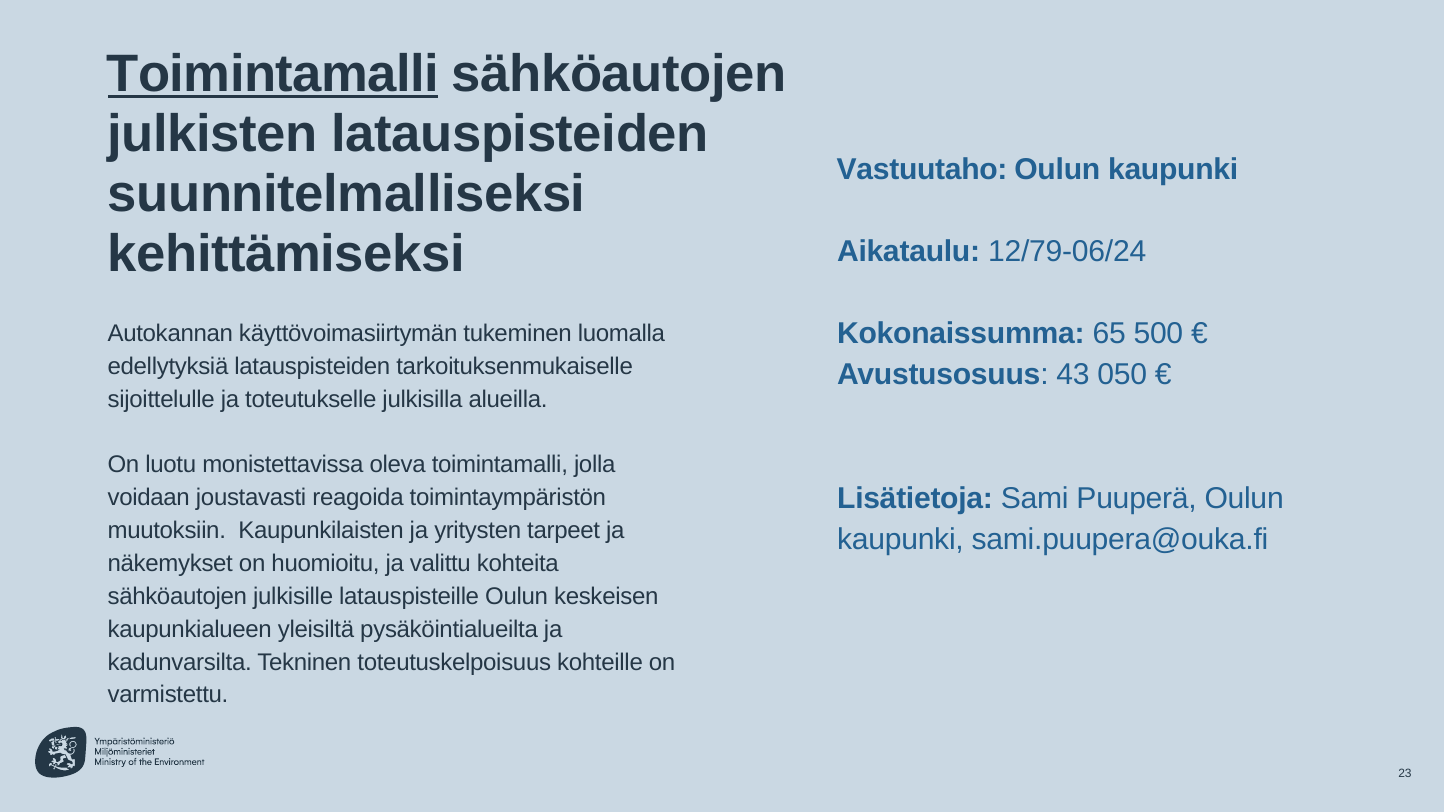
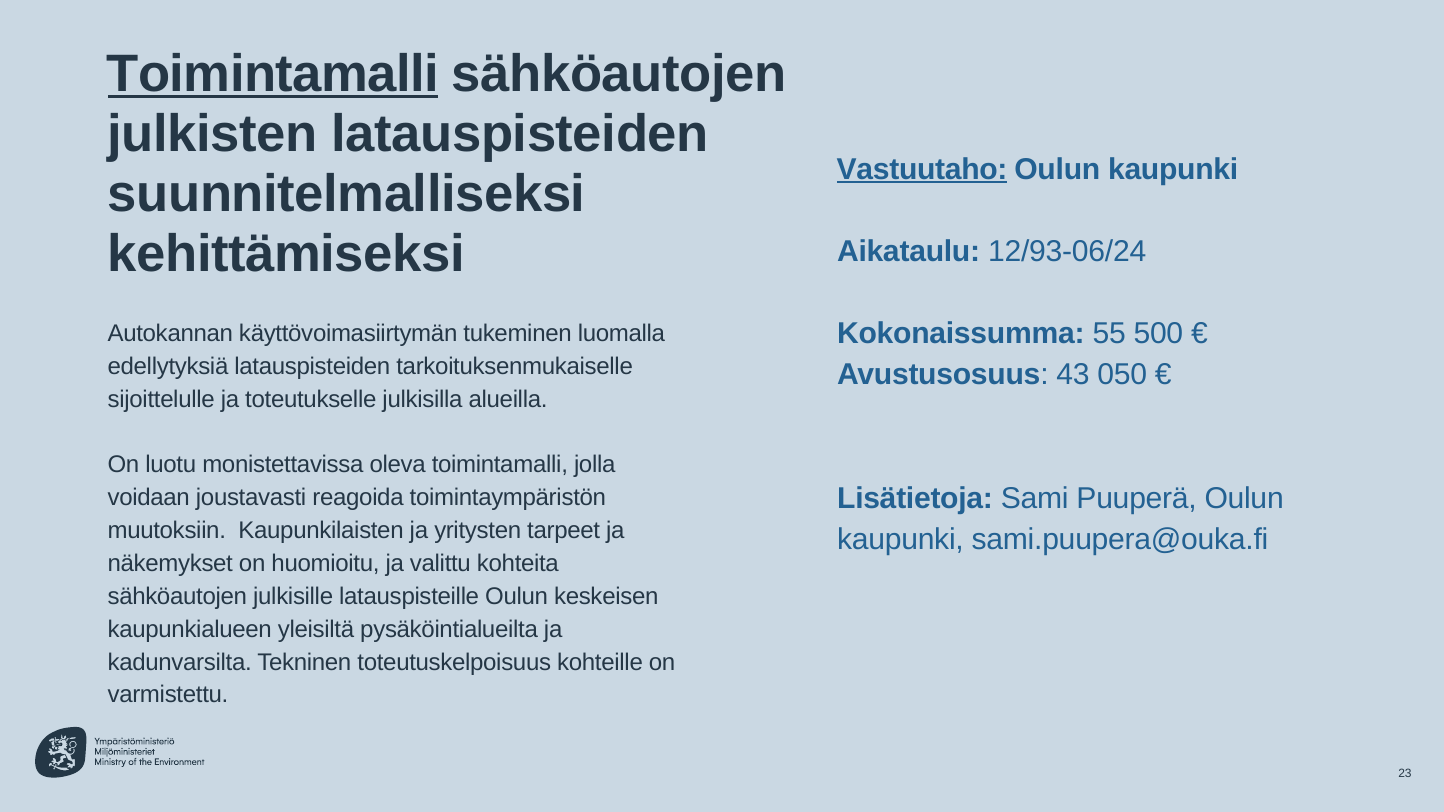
Vastuutaho underline: none -> present
12/79-06/24: 12/79-06/24 -> 12/93-06/24
65: 65 -> 55
